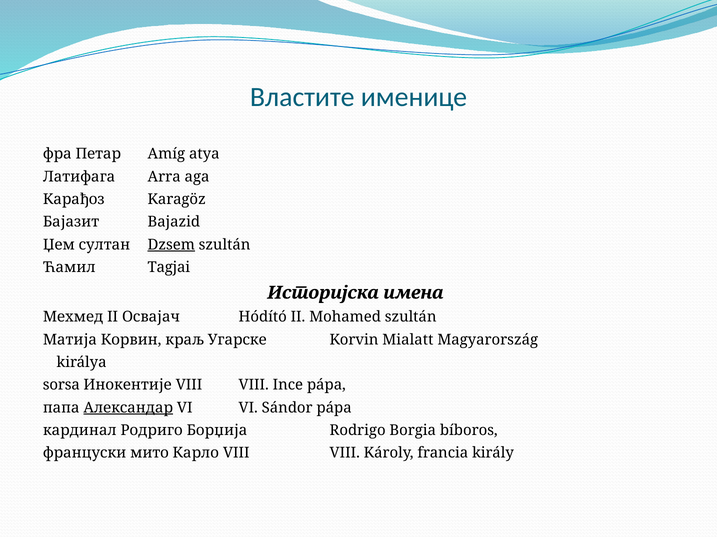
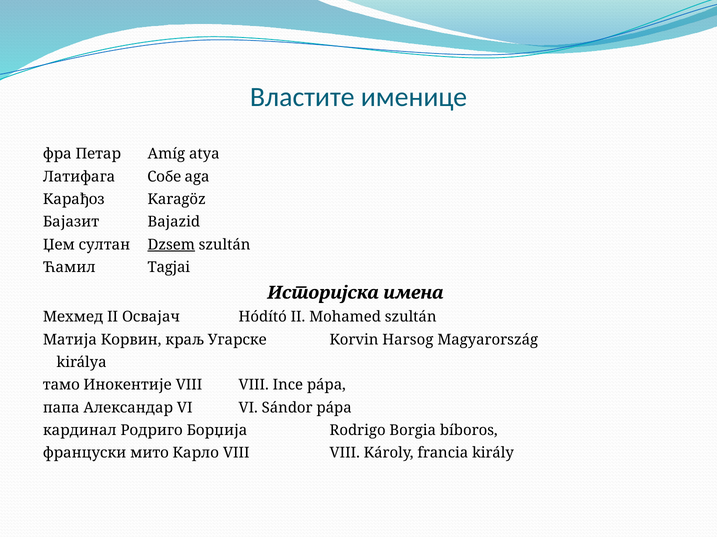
Arra: Arra -> Собе
Mialatt: Mialatt -> Harsog
sorsa: sorsa -> тамо
Александар underline: present -> none
